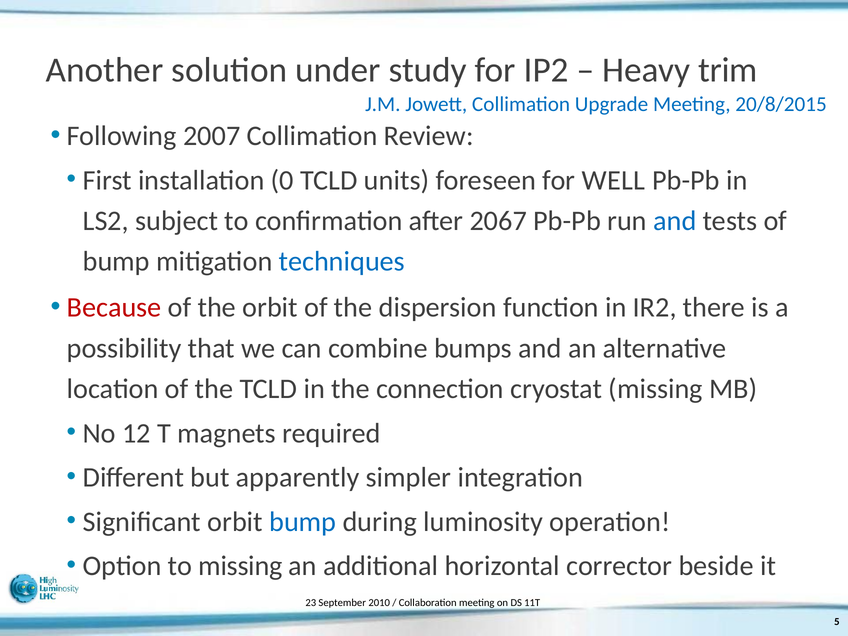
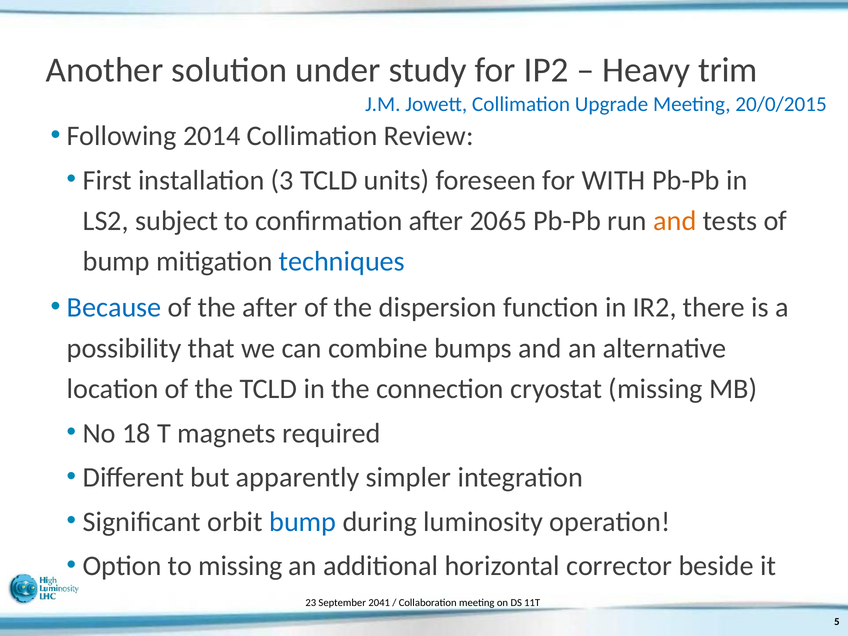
20/8/2015: 20/8/2015 -> 20/0/2015
2007: 2007 -> 2014
0: 0 -> 3
WELL: WELL -> WITH
2067: 2067 -> 2065
and at (675, 221) colour: blue -> orange
Because colour: red -> blue
the orbit: orbit -> after
12: 12 -> 18
2010: 2010 -> 2041
